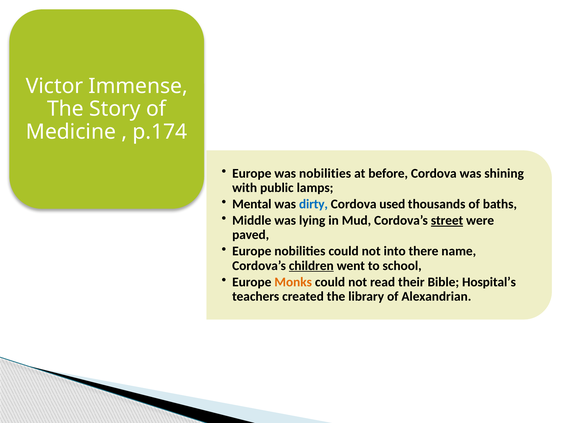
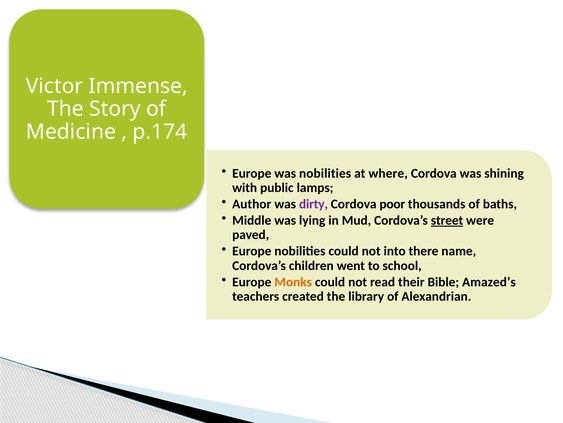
before: before -> where
Mental: Mental -> Author
dirty colour: blue -> purple
used: used -> poor
children underline: present -> none
Hospital’s: Hospital’s -> Amazed’s
